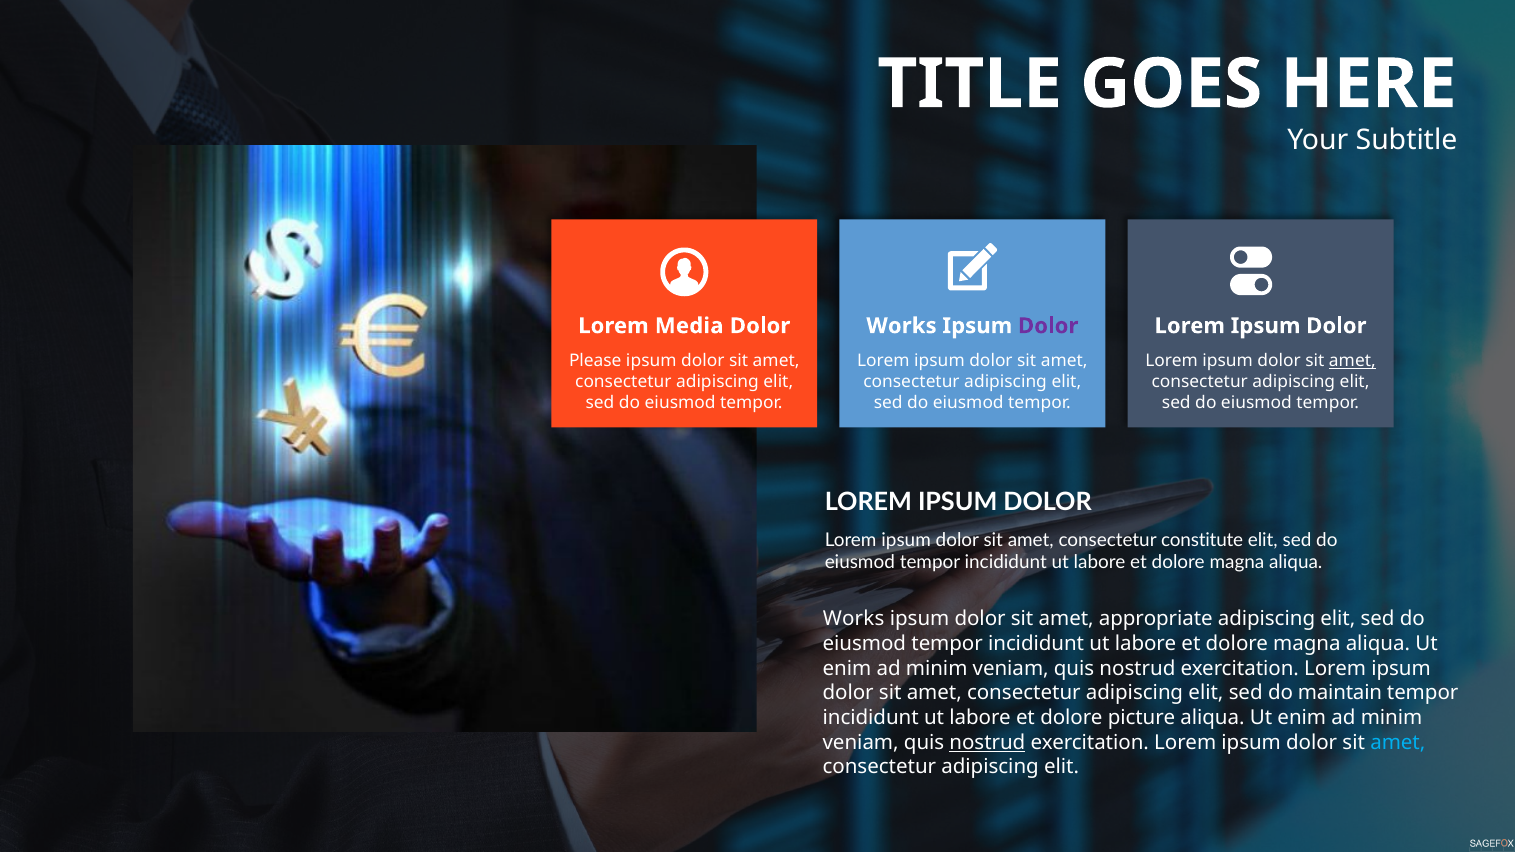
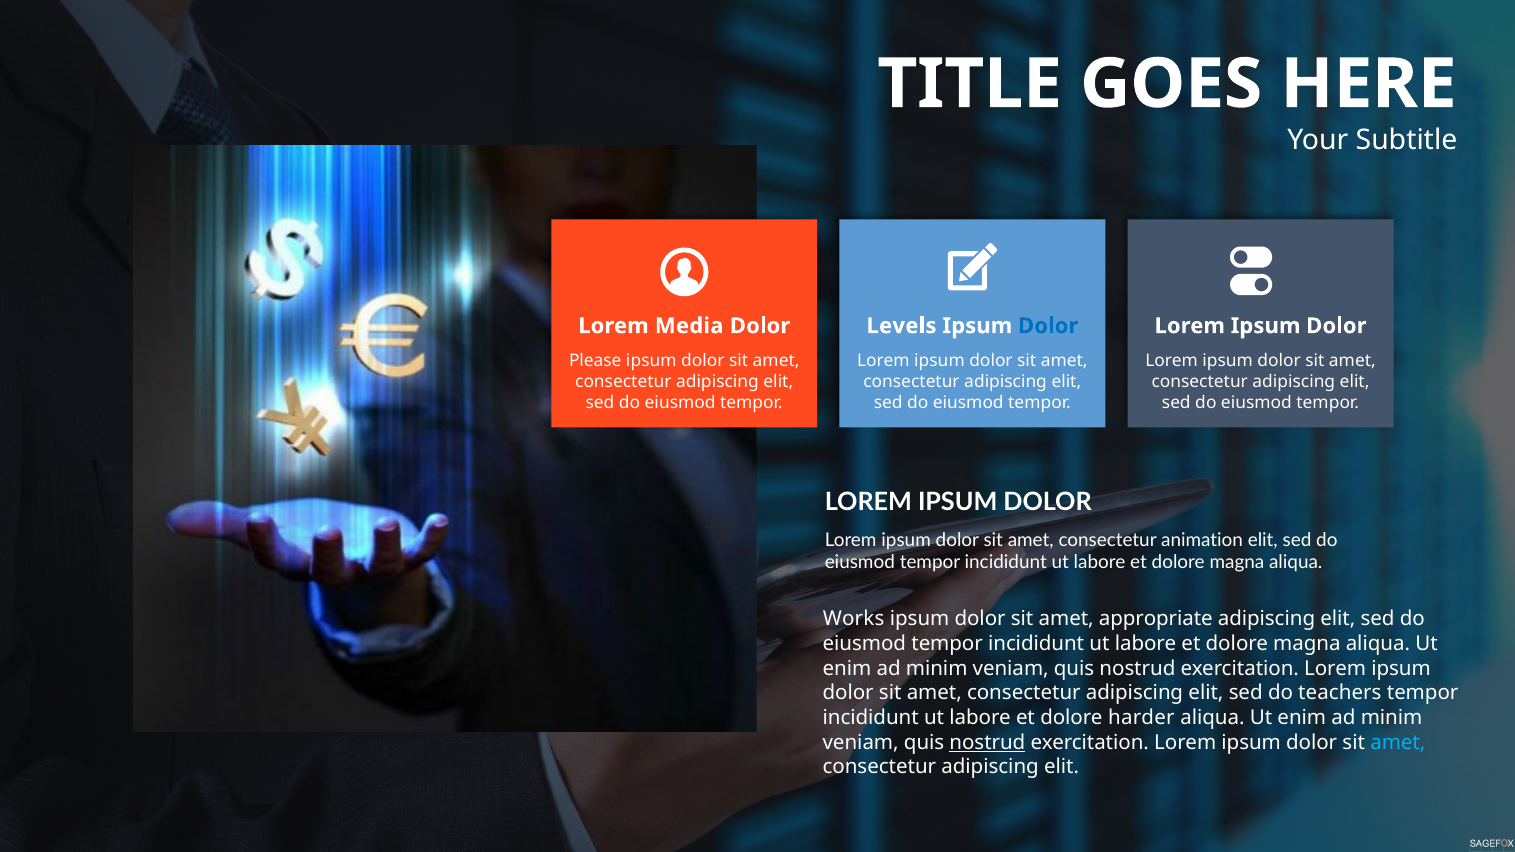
Works at (902, 326): Works -> Levels
Dolor at (1048, 326) colour: purple -> blue
amet at (1352, 361) underline: present -> none
constitute: constitute -> animation
maintain: maintain -> teachers
picture: picture -> harder
